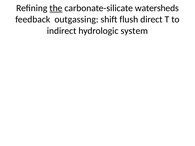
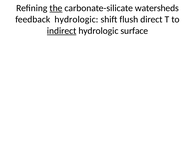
feedback outgassing: outgassing -> hydrologic
indirect underline: none -> present
system: system -> surface
